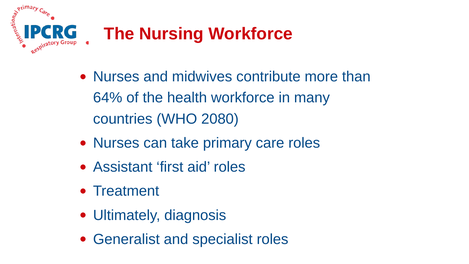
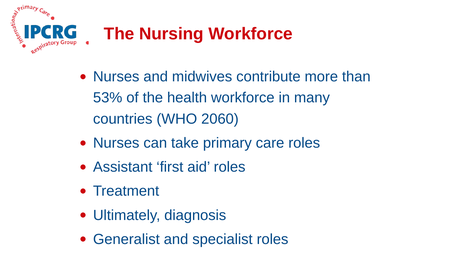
64%: 64% -> 53%
2080: 2080 -> 2060
